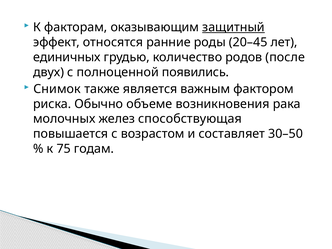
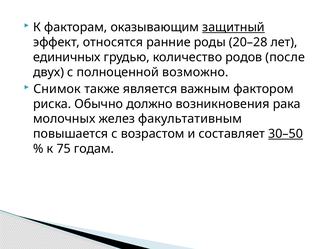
20–45: 20–45 -> 20–28
появились: появились -> возможно
объеме: объеме -> должно
способствующая: способствующая -> факультативным
30–50 underline: none -> present
